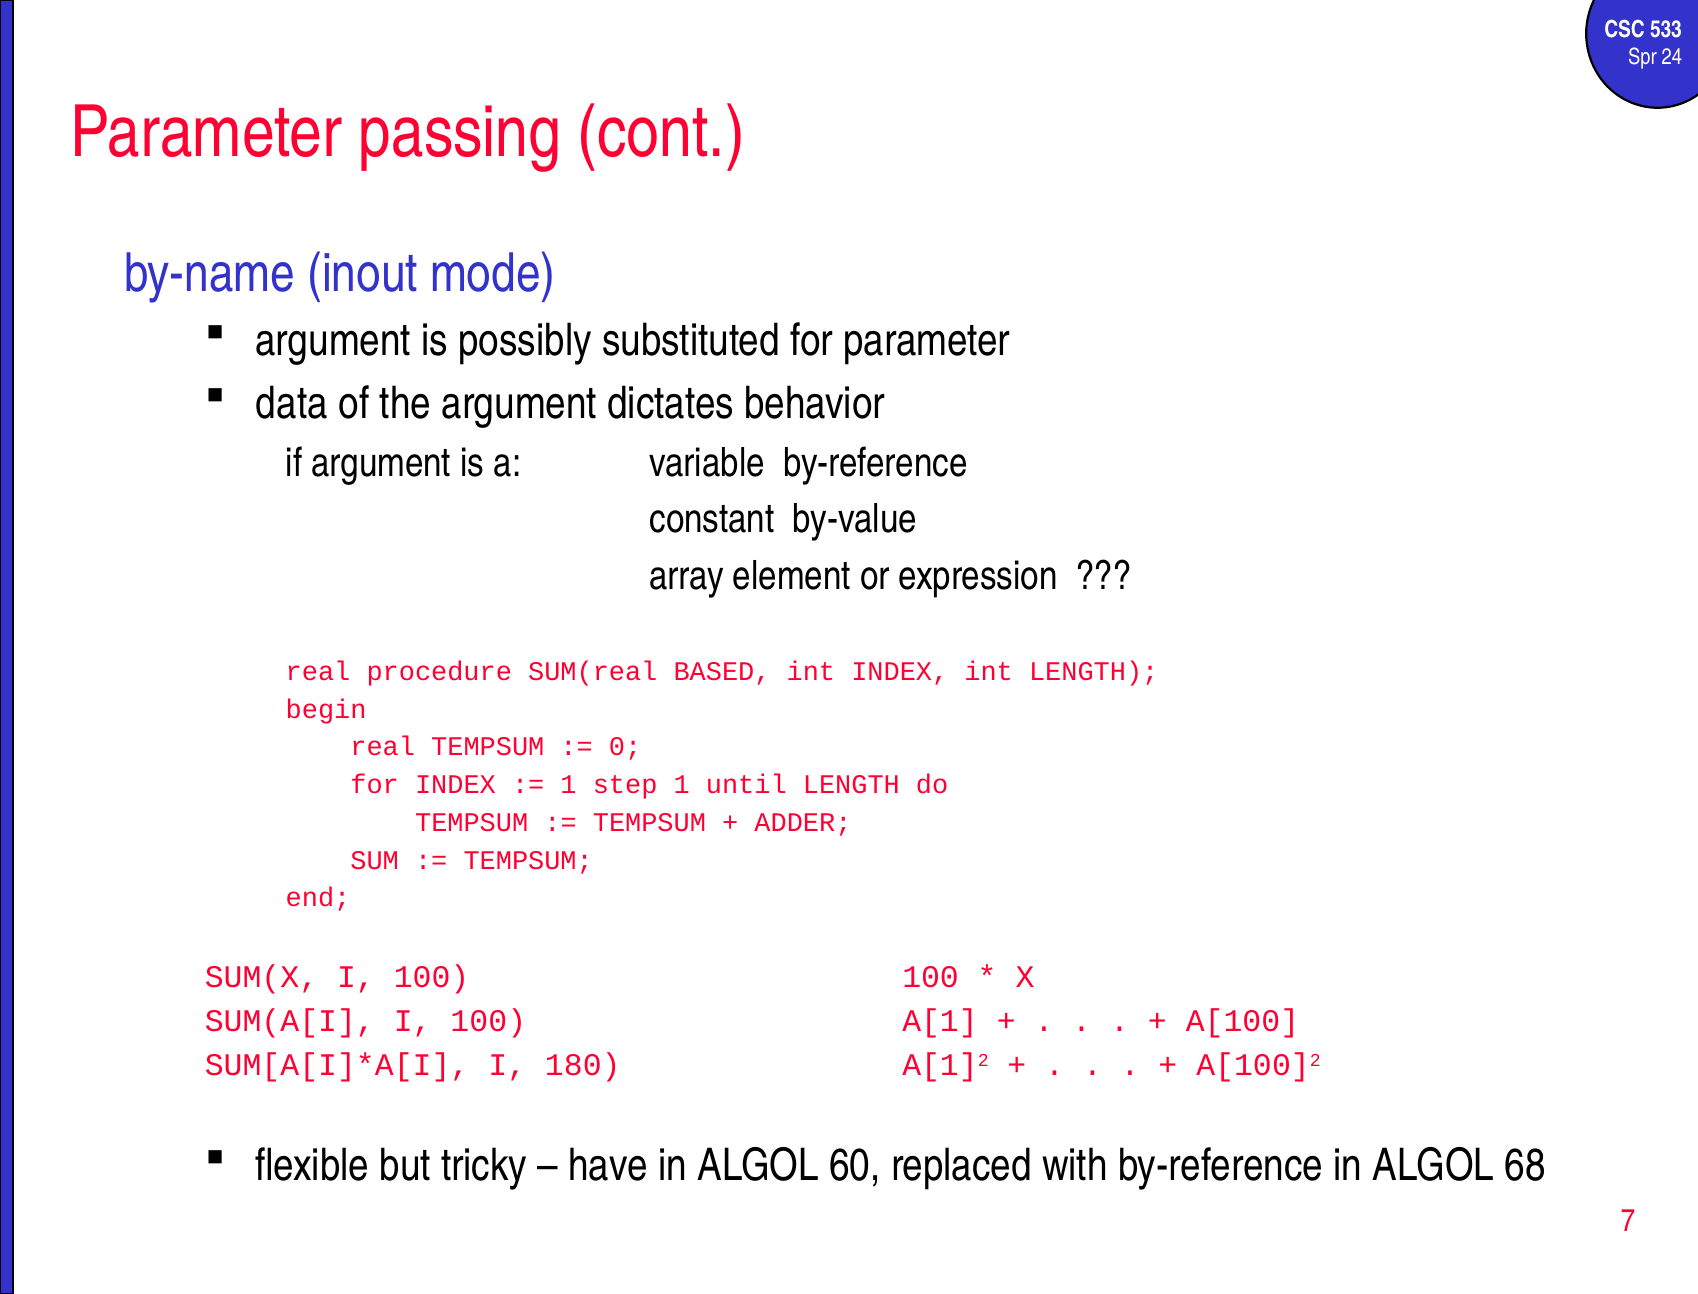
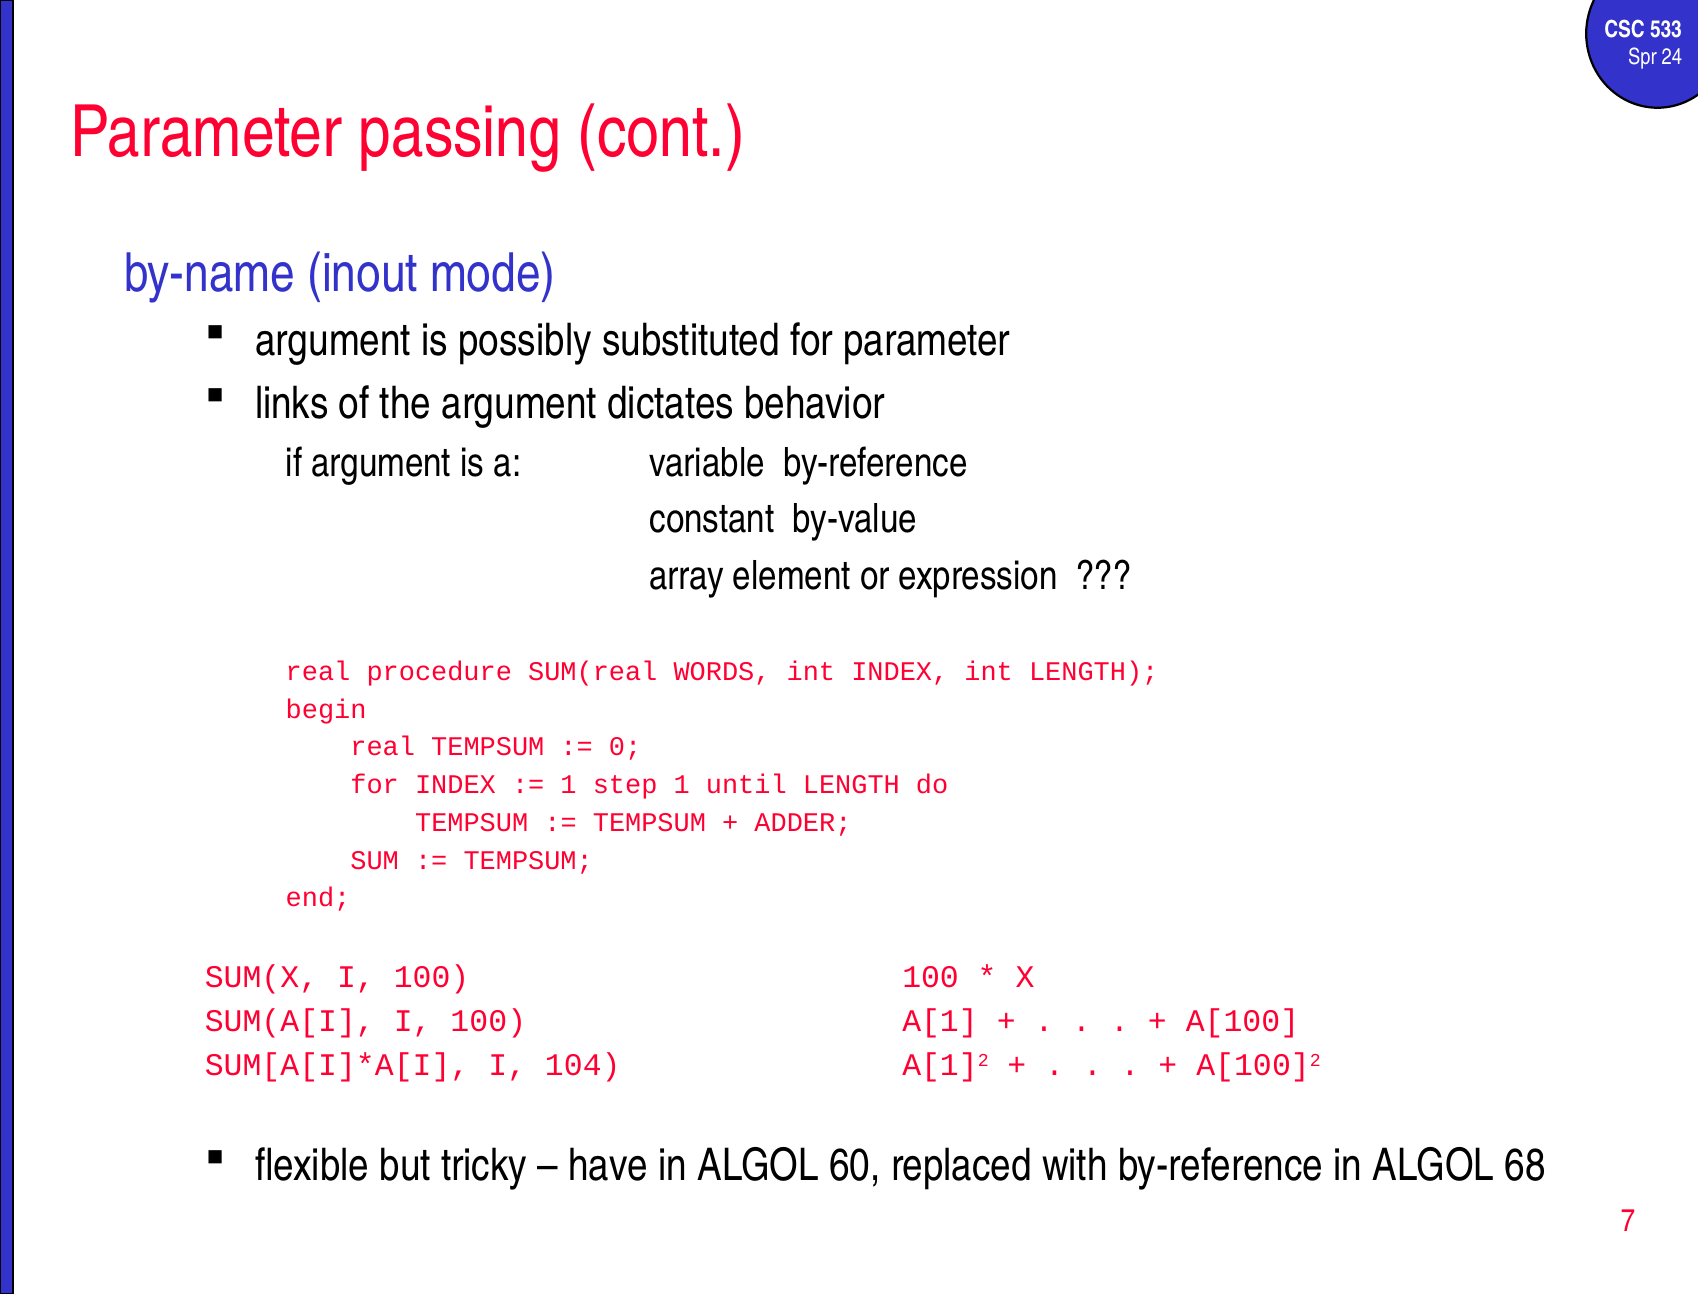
data: data -> links
BASED: BASED -> WORDS
180: 180 -> 104
